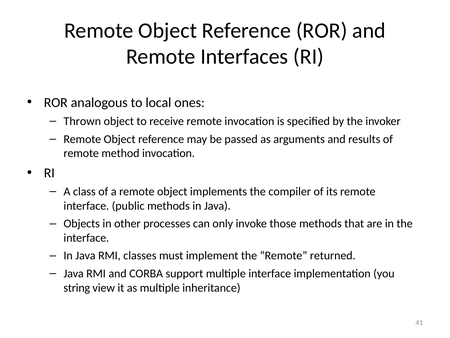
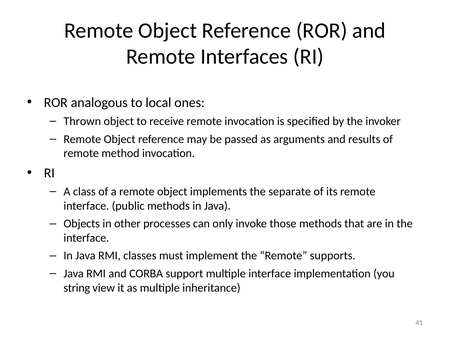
compiler: compiler -> separate
returned: returned -> supports
